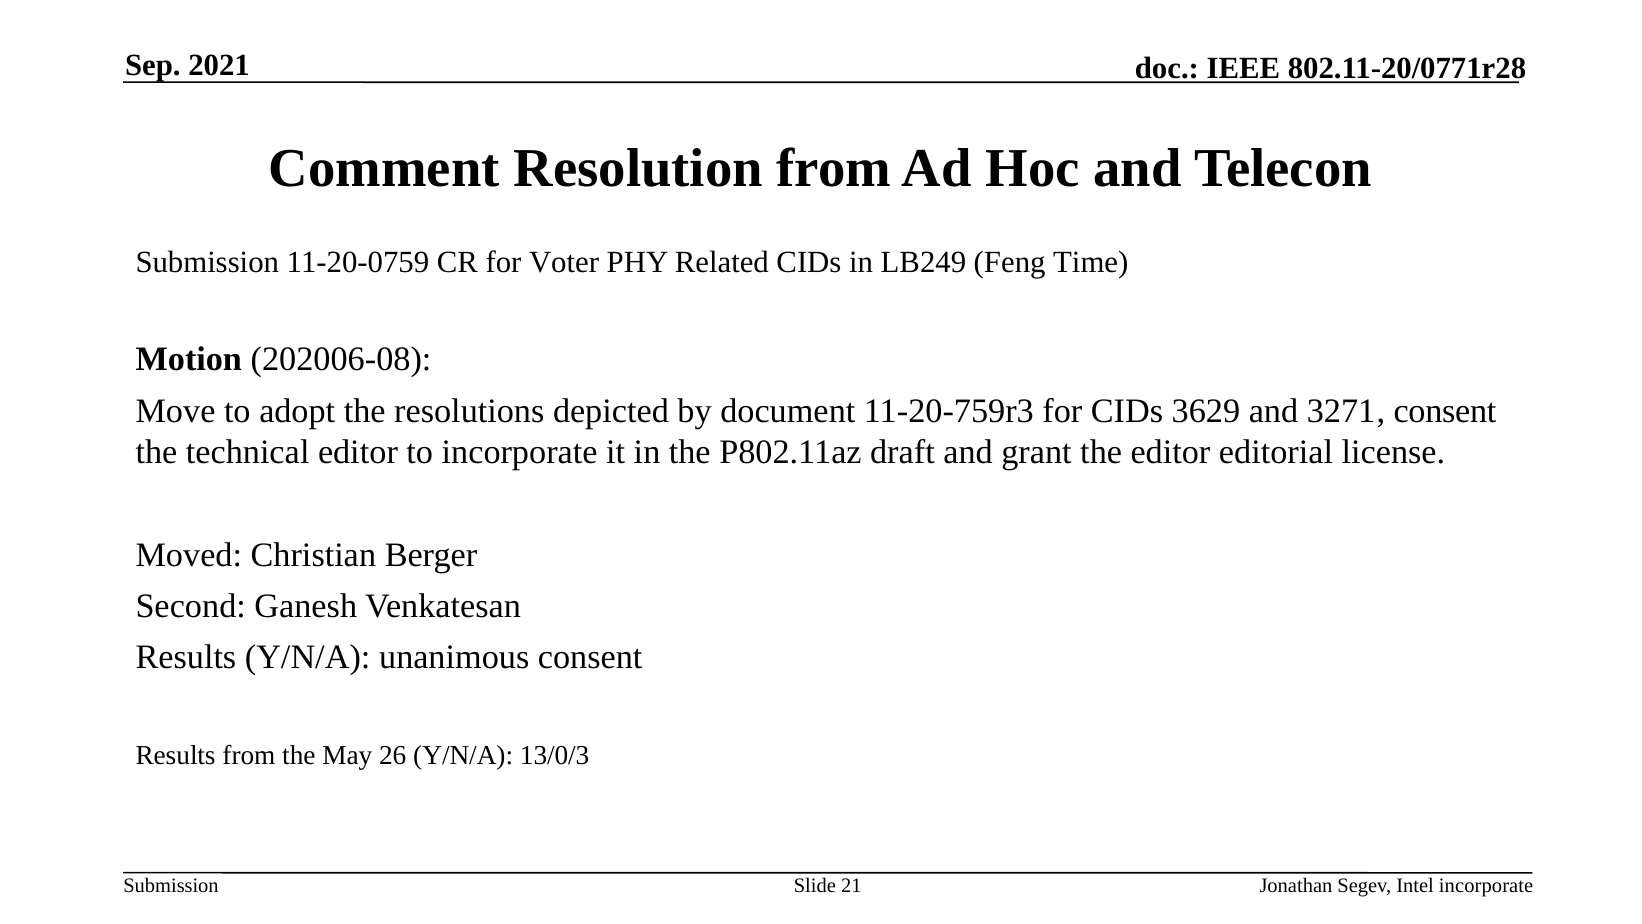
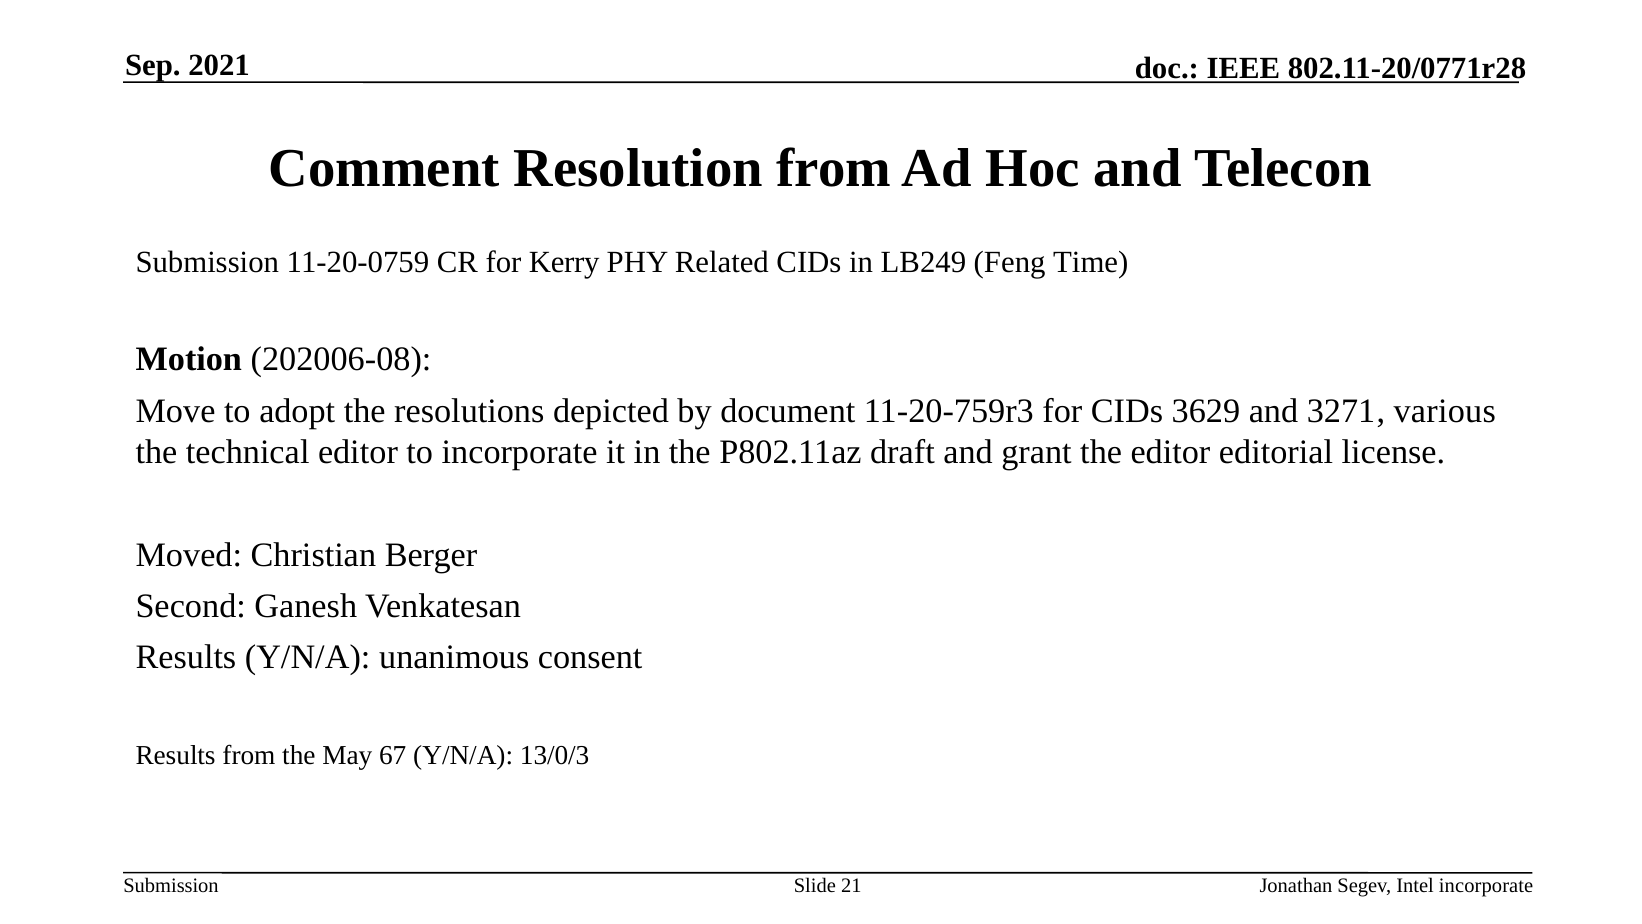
Voter: Voter -> Kerry
3271 consent: consent -> various
26: 26 -> 67
